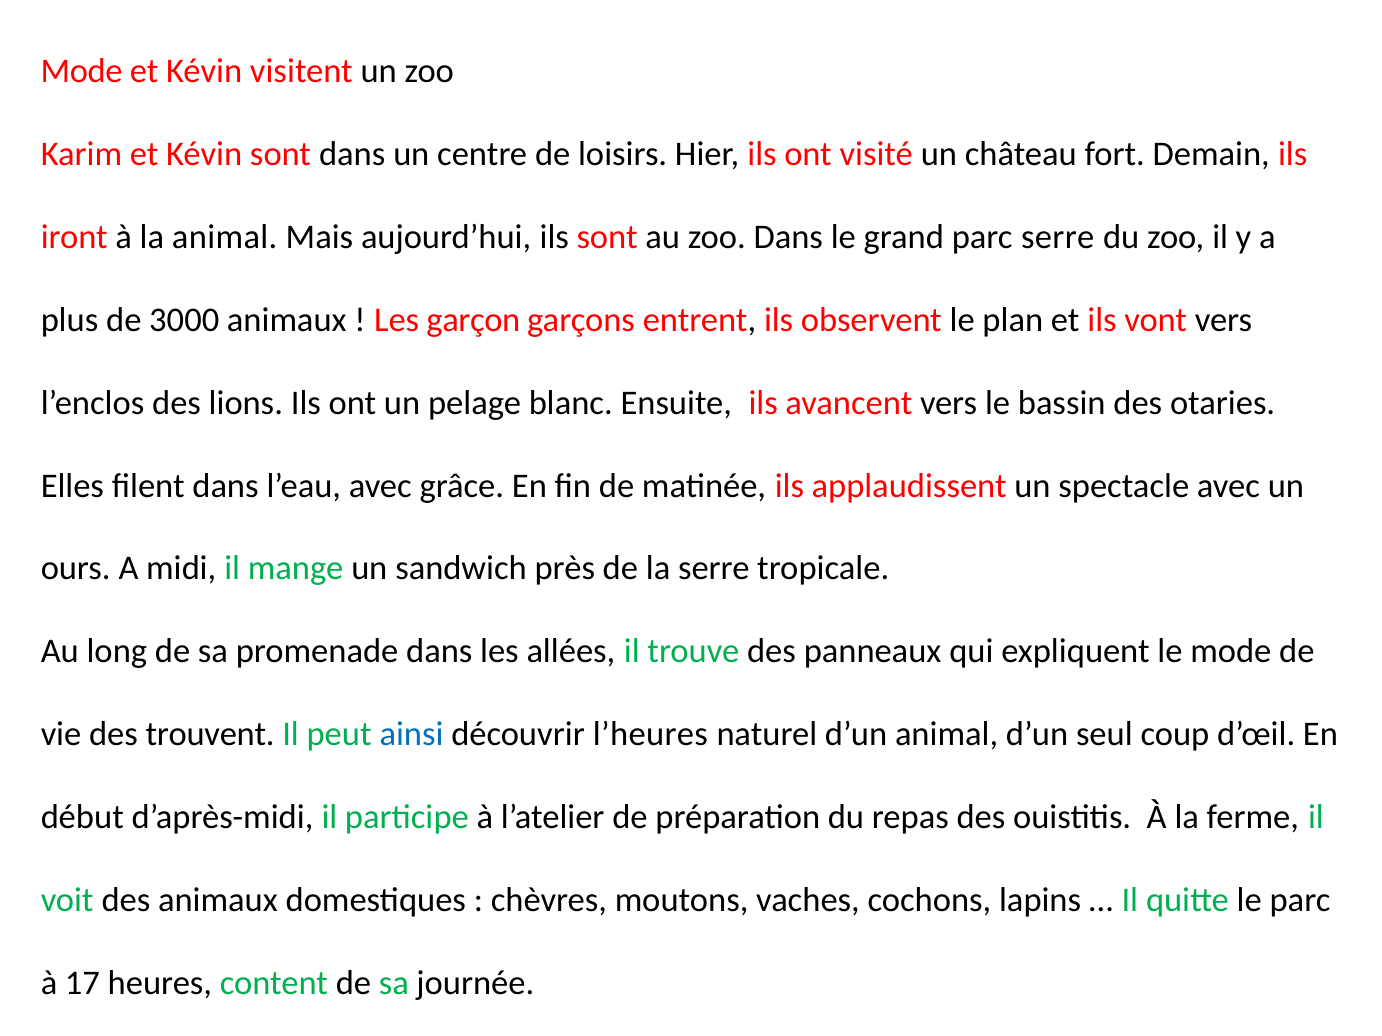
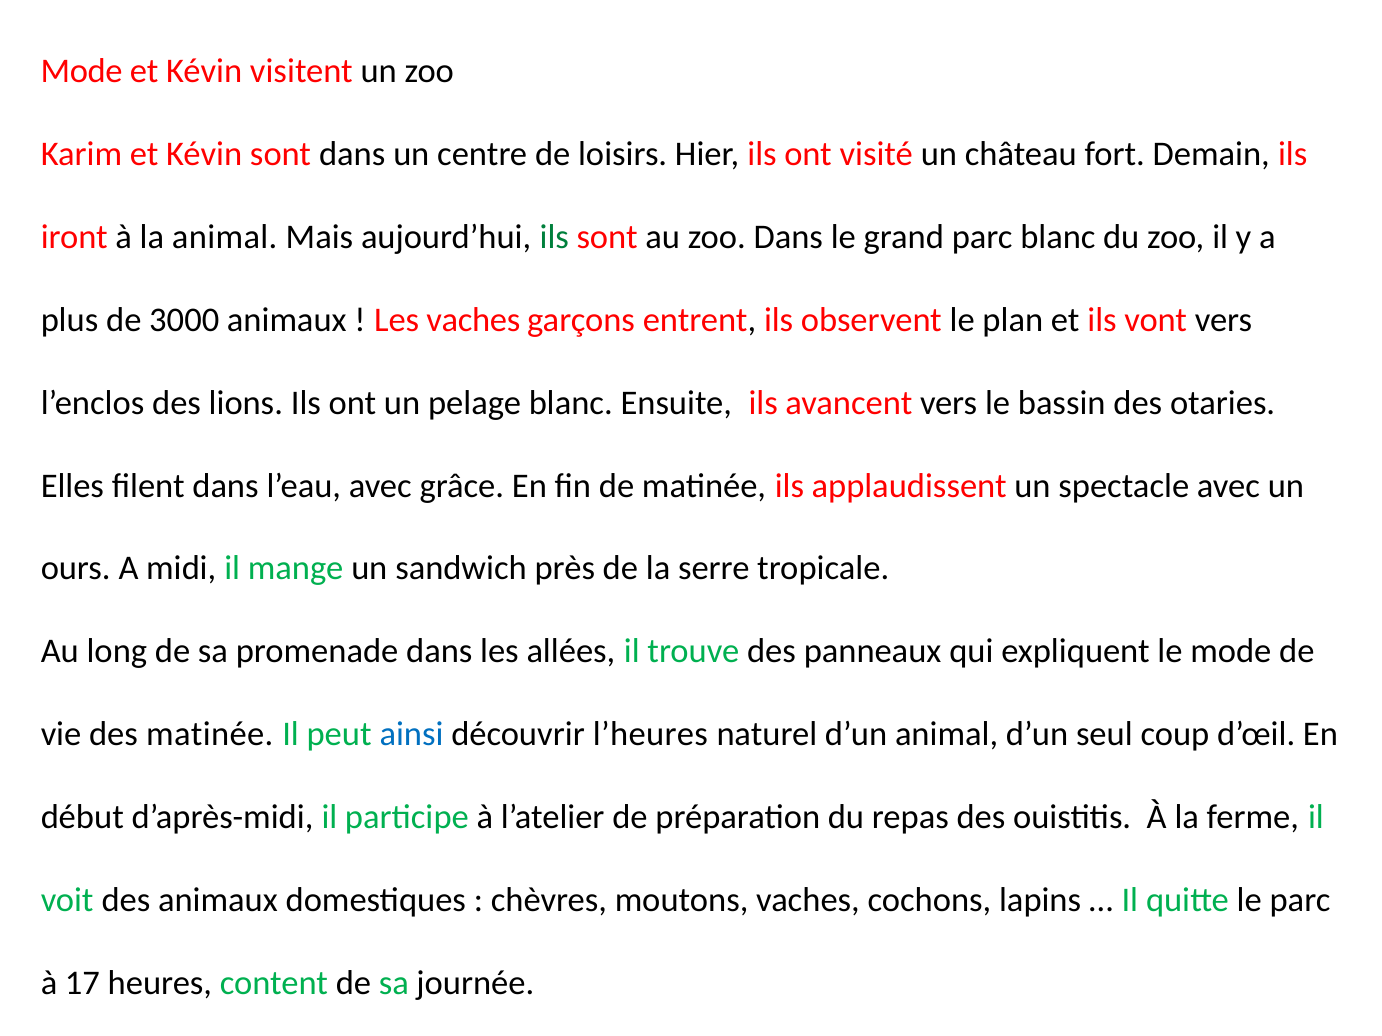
ils at (554, 237) colour: black -> green
parc serre: serre -> blanc
Les garçon: garçon -> vaches
des trouvent: trouvent -> matinée
